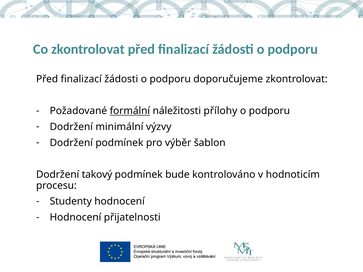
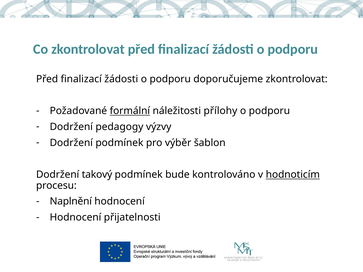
minimální: minimální -> pedagogy
hodnoticím underline: none -> present
Studenty: Studenty -> Naplnění
